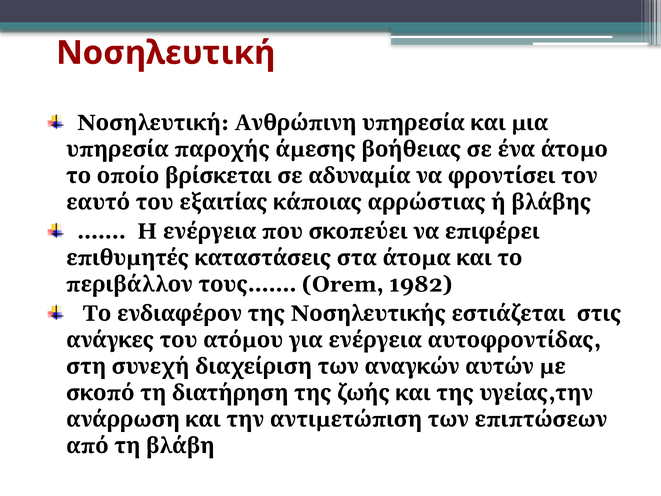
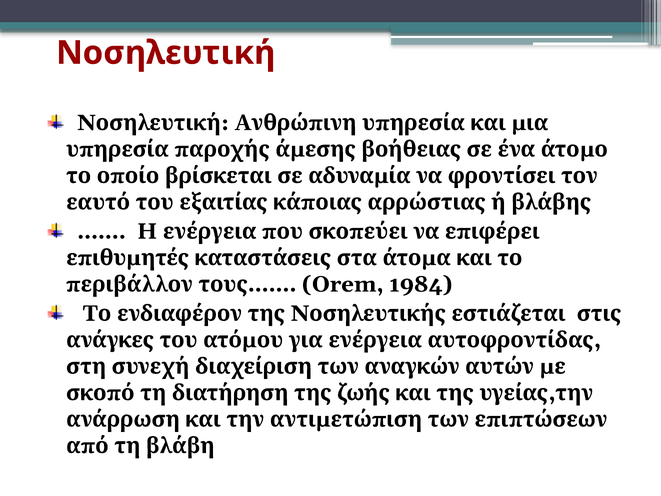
1982: 1982 -> 1984
